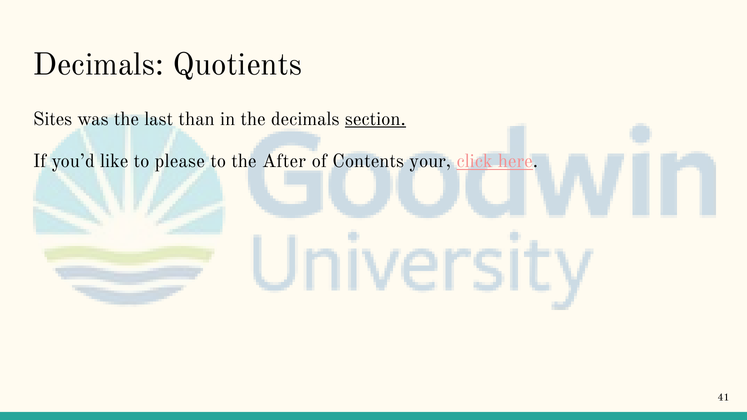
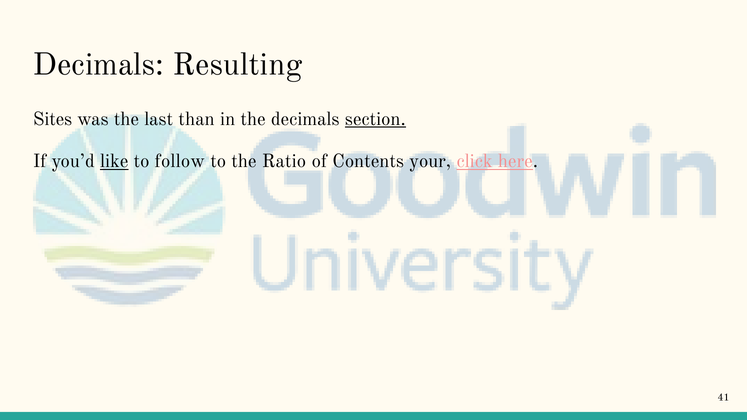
Quotients: Quotients -> Resulting
like underline: none -> present
please: please -> follow
After: After -> Ratio
